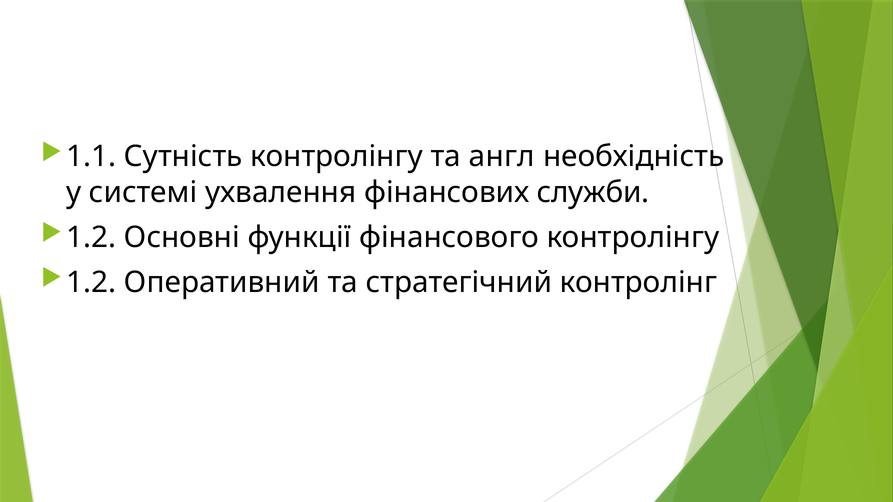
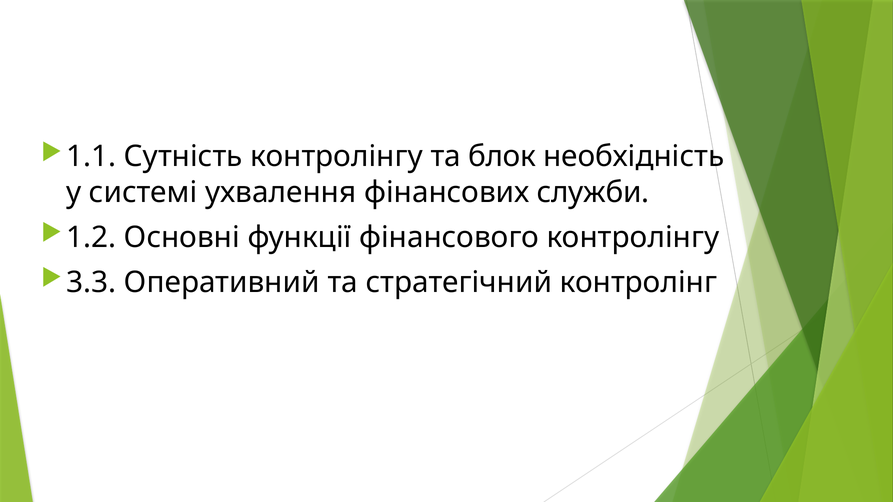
англ: англ -> блок
1.2 at (91, 282): 1.2 -> 3.3
